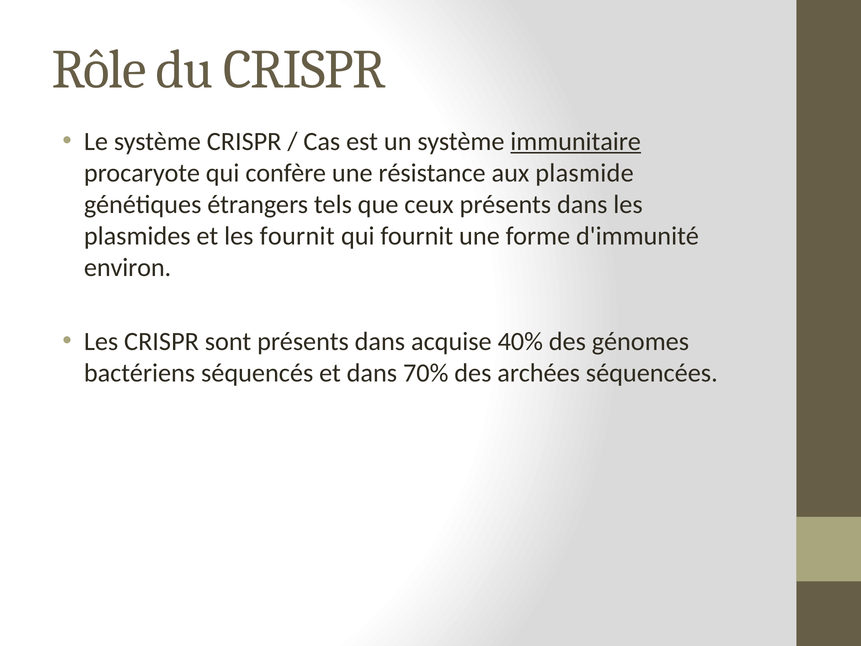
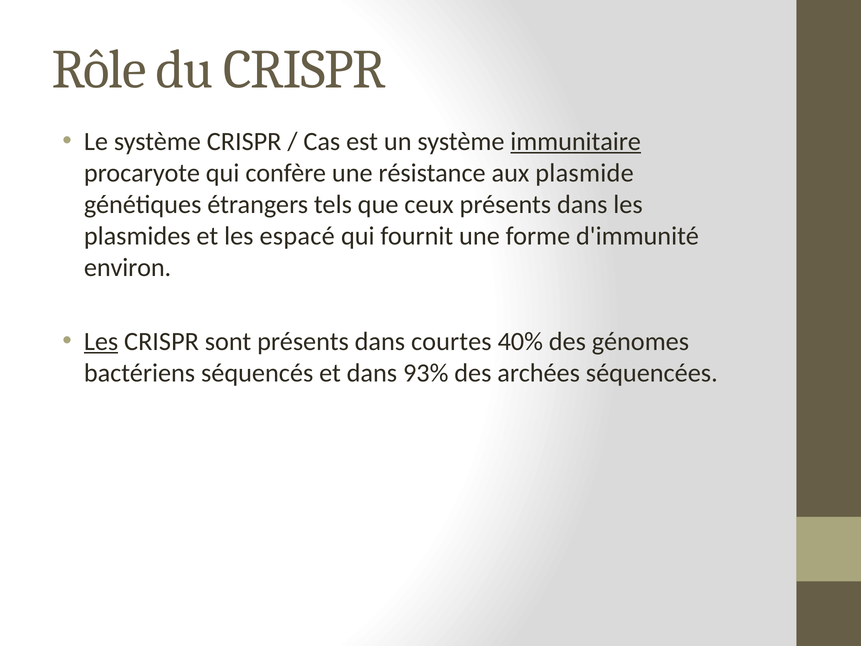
les fournit: fournit -> espacé
Les at (101, 341) underline: none -> present
acquise: acquise -> courtes
70%: 70% -> 93%
